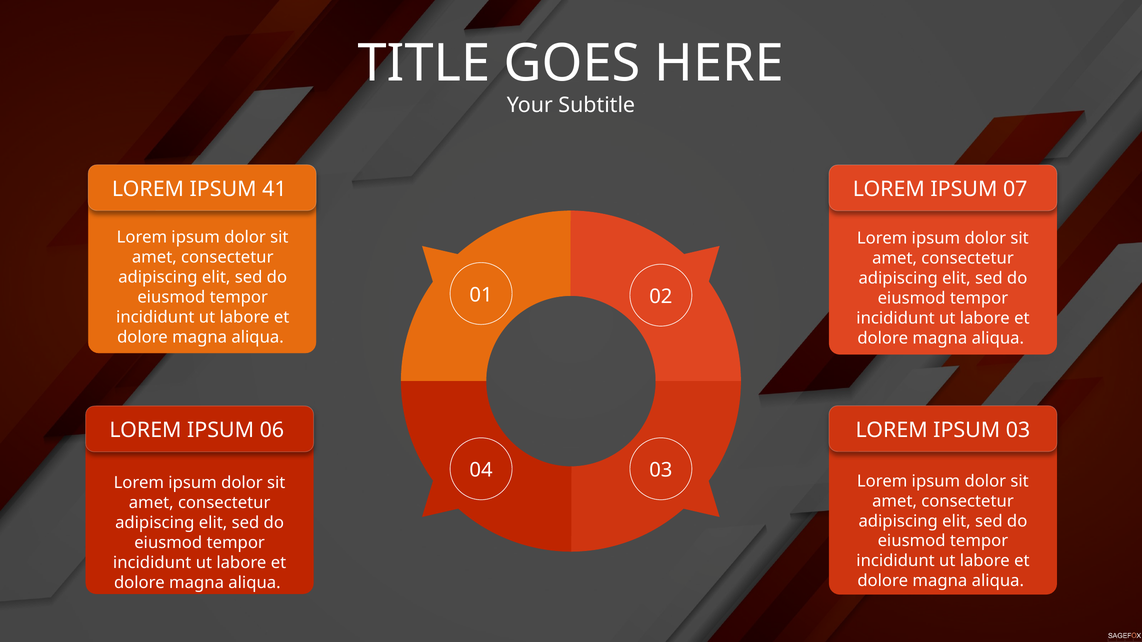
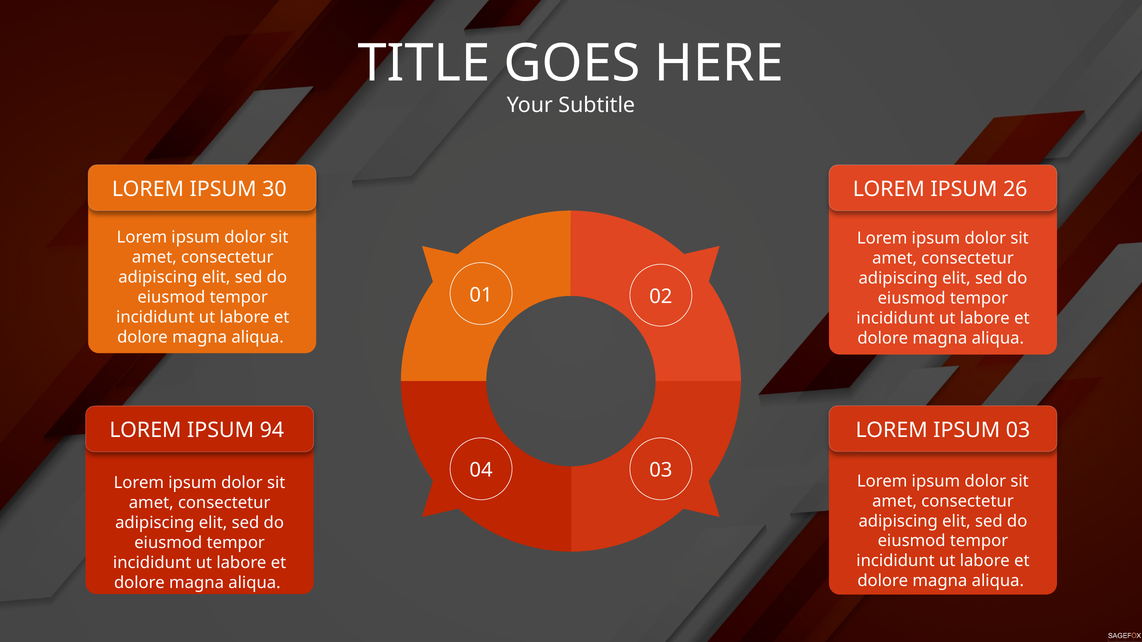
41: 41 -> 30
07: 07 -> 26
06: 06 -> 94
